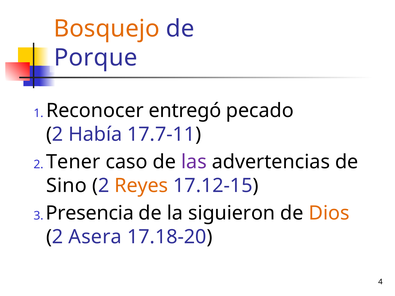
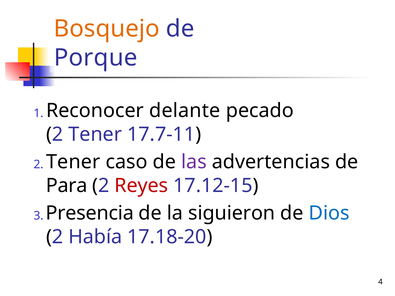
entregó: entregó -> delante
Había at (95, 134): Había -> Tener
Sino: Sino -> Para
Reyes colour: orange -> red
Dios colour: orange -> blue
Asera: Asera -> Había
